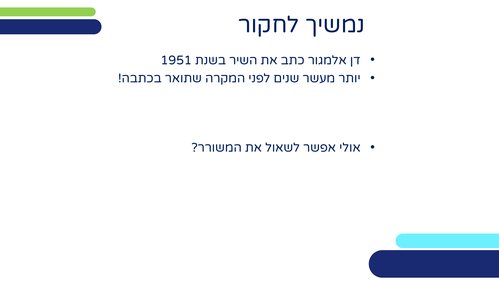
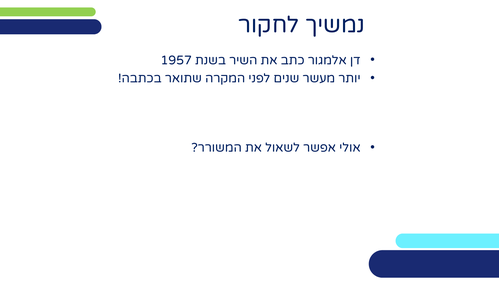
1951: 1951 -> 1957
